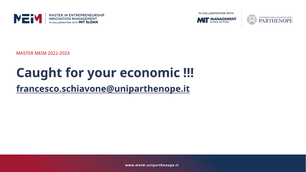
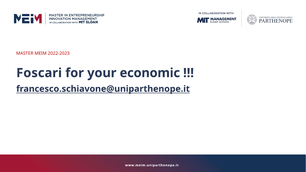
Caught: Caught -> Foscari
